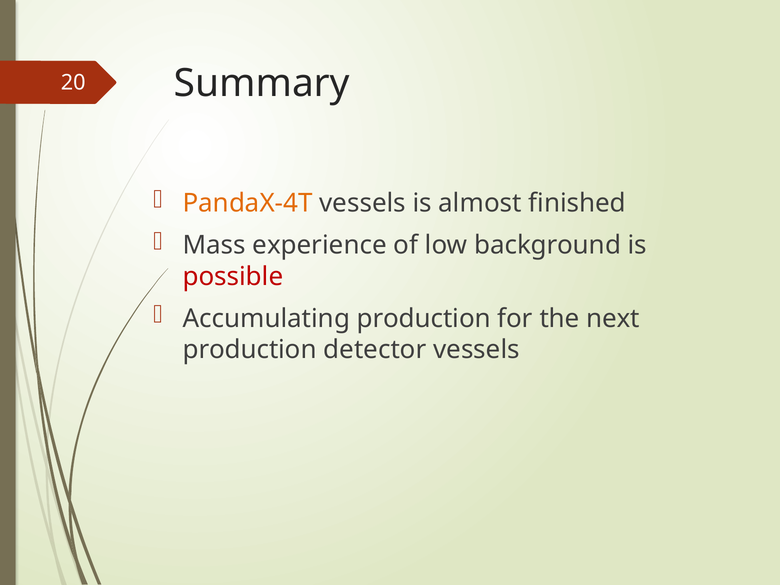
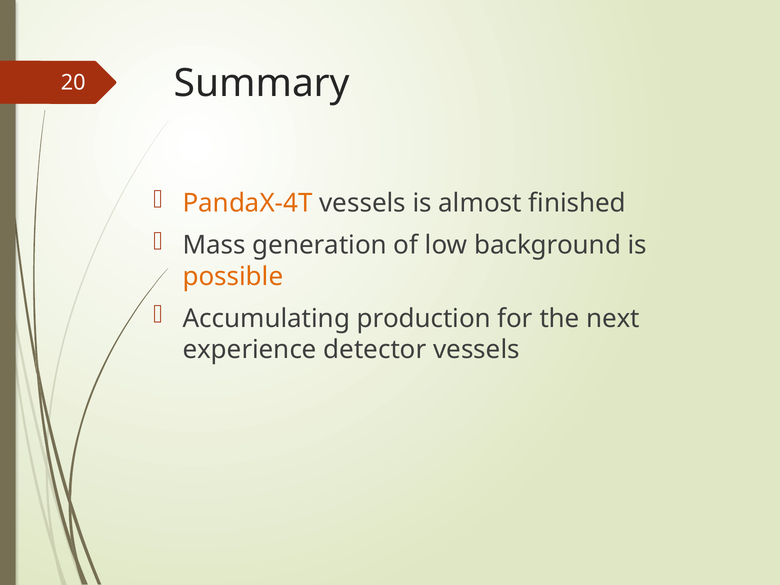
experience: experience -> generation
possible colour: red -> orange
production at (250, 350): production -> experience
